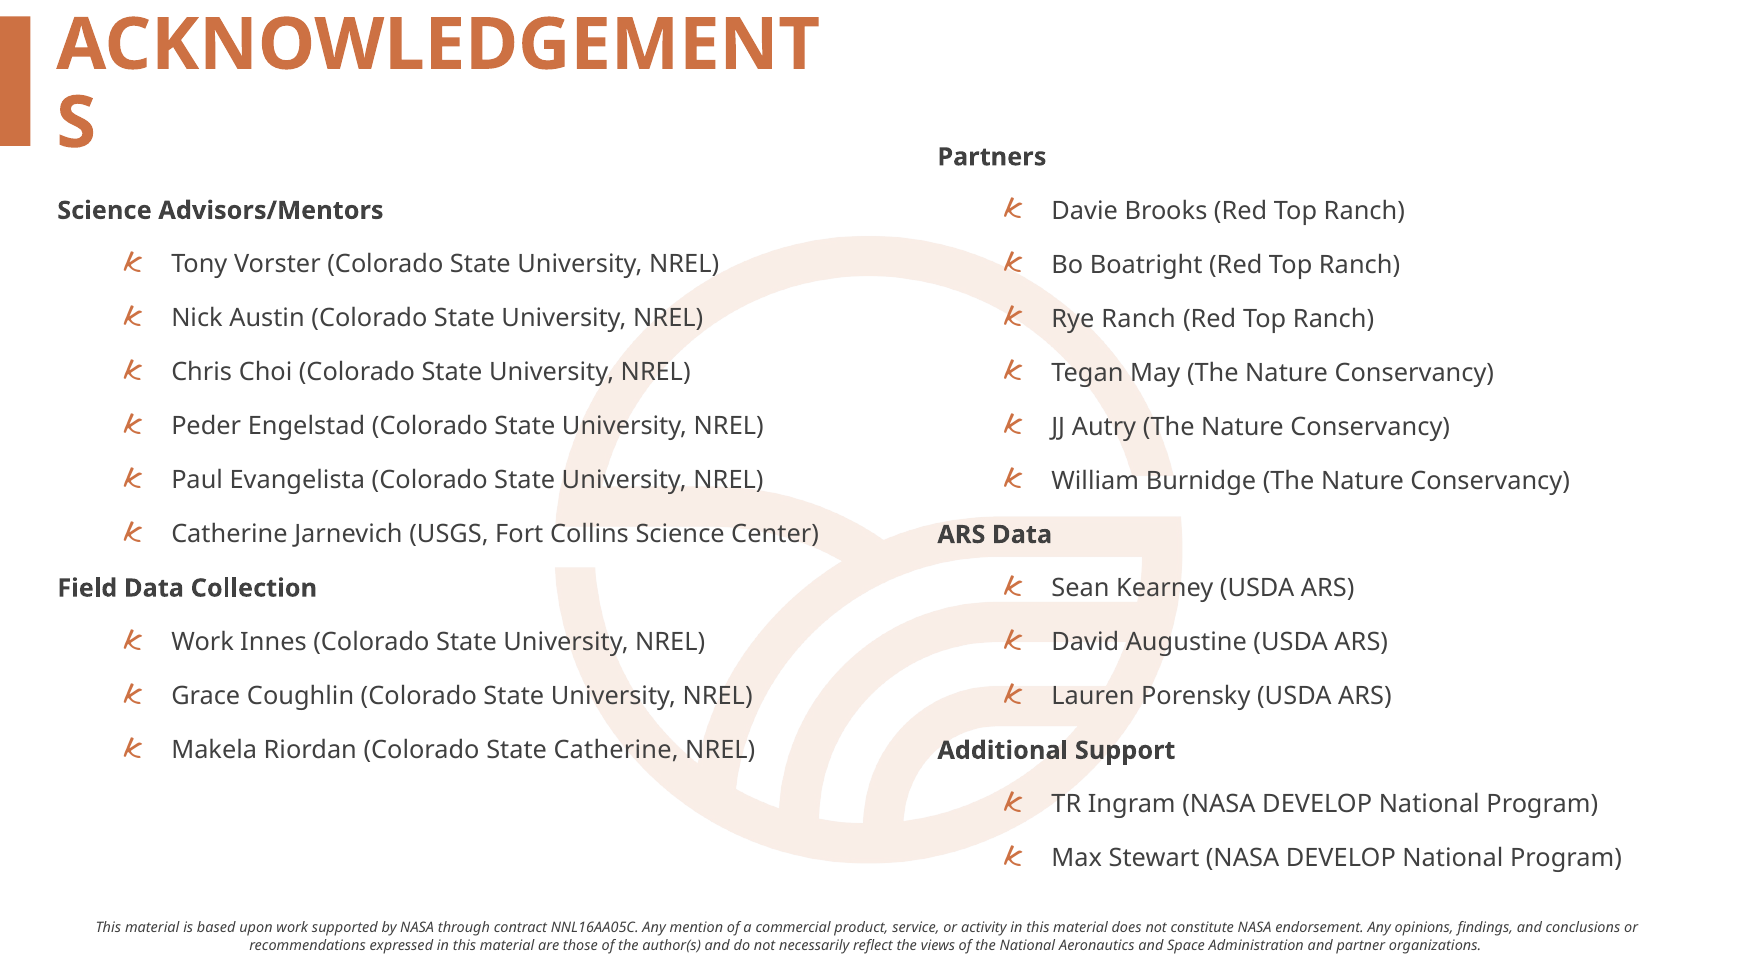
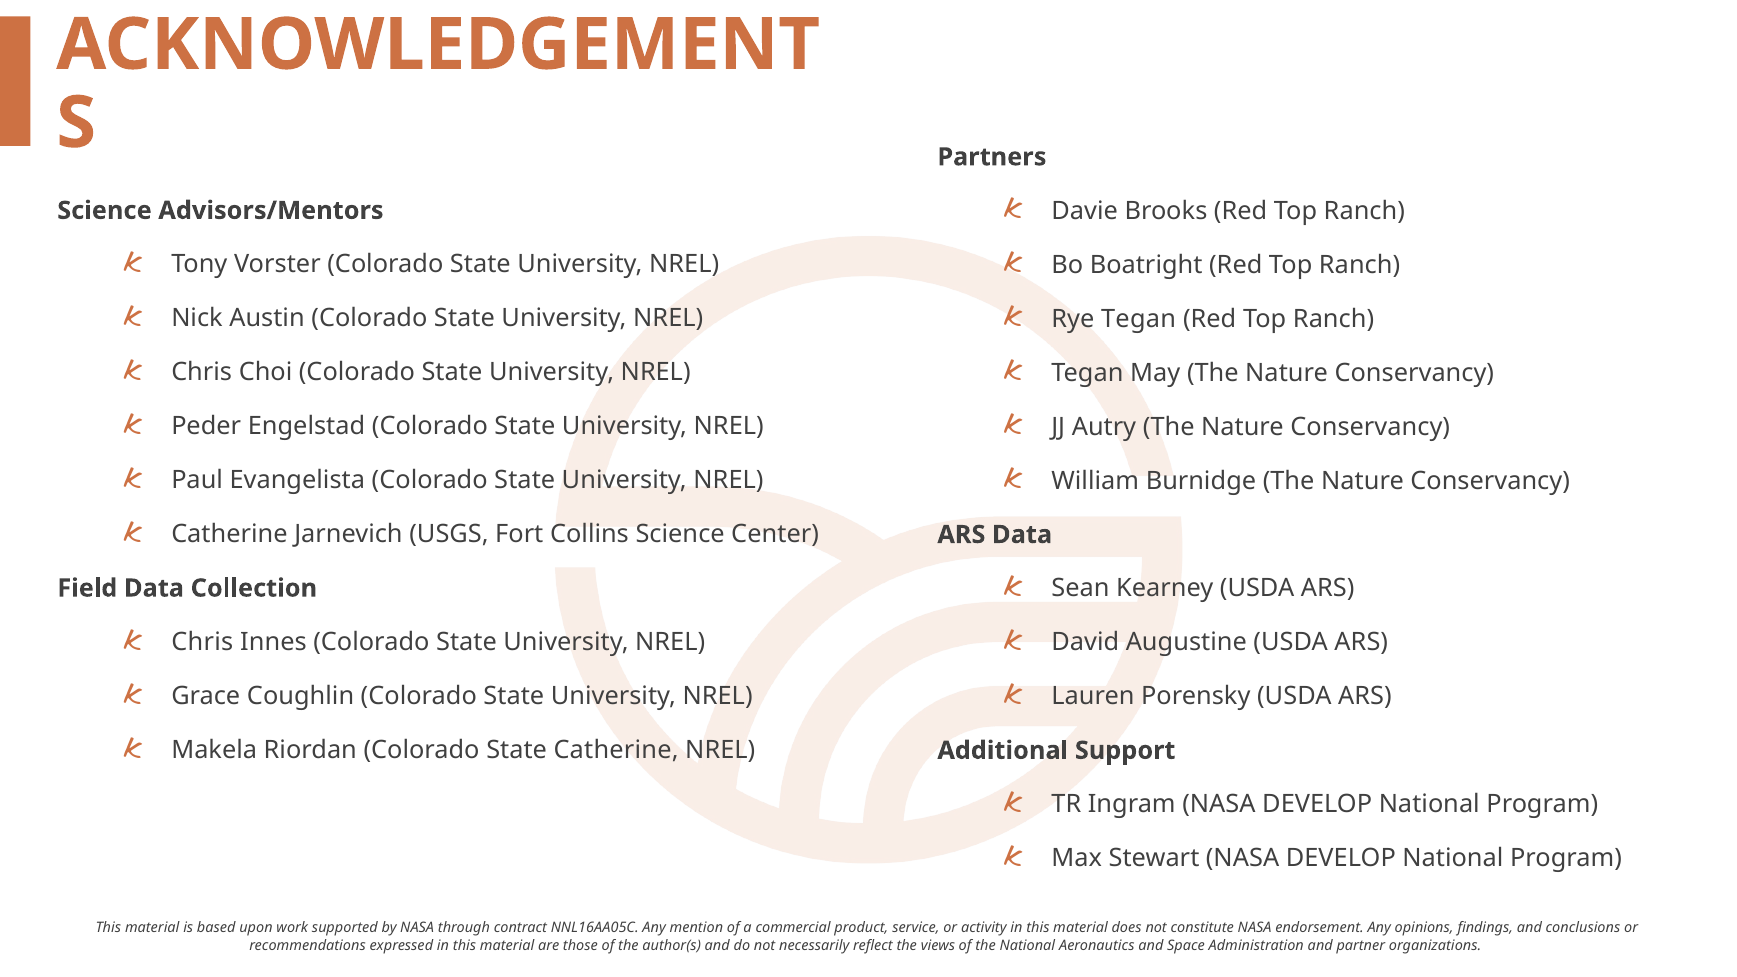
Rye Ranch: Ranch -> Tegan
Work at (203, 642): Work -> Chris
